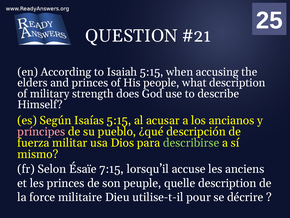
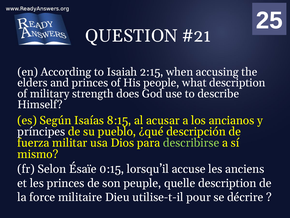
Isaiah 5:15: 5:15 -> 2:15
Isaías 5:15: 5:15 -> 8:15
príncipes colour: pink -> white
7:15: 7:15 -> 0:15
